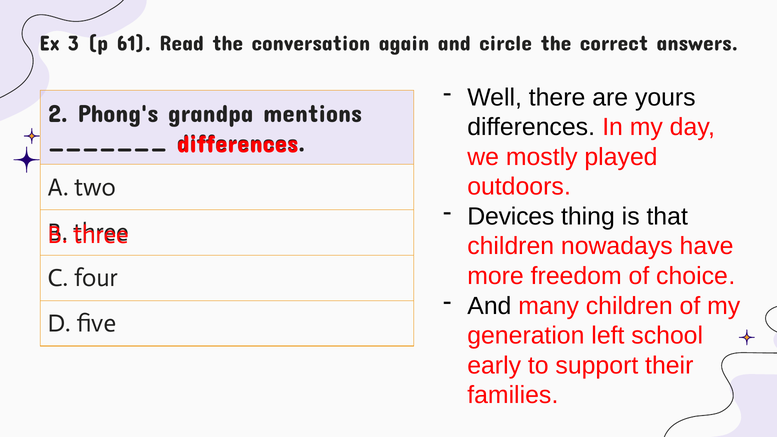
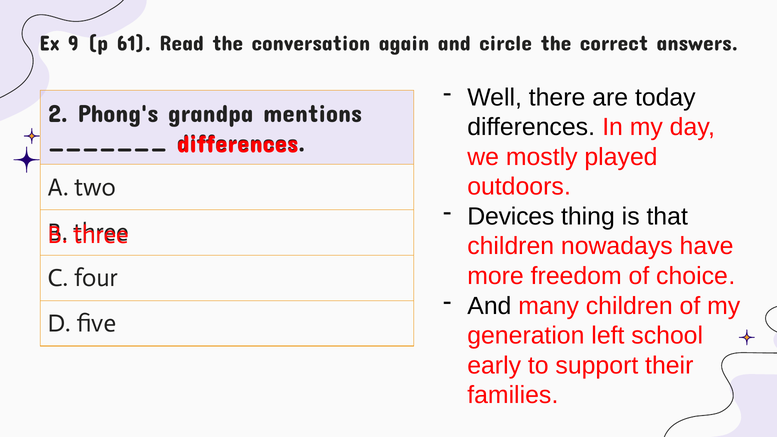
3: 3 -> 9
yours: yours -> today
